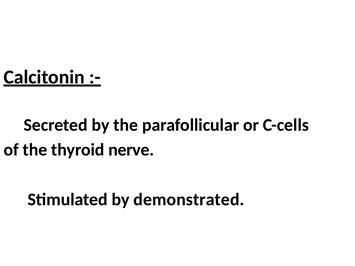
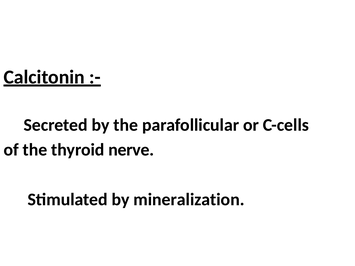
demonstrated: demonstrated -> mineralization
